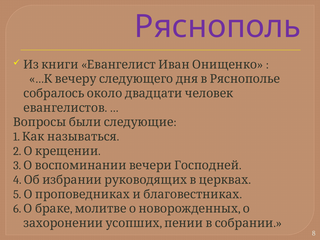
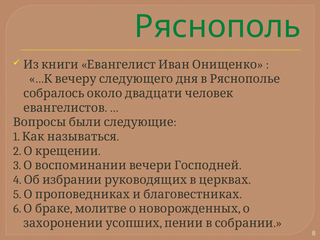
Ряснополь colour: purple -> green
